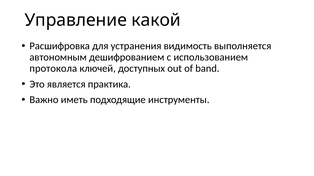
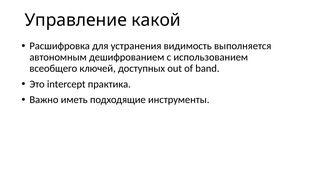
протокола: протокола -> всеобщего
является: является -> intercept
